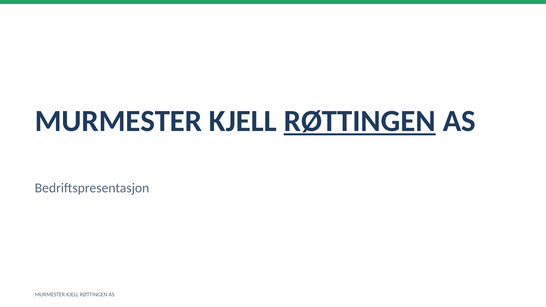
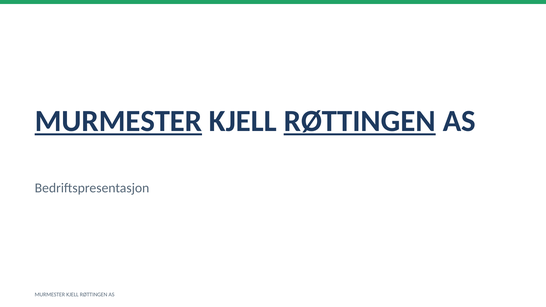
MURMESTER at (118, 121) underline: none -> present
